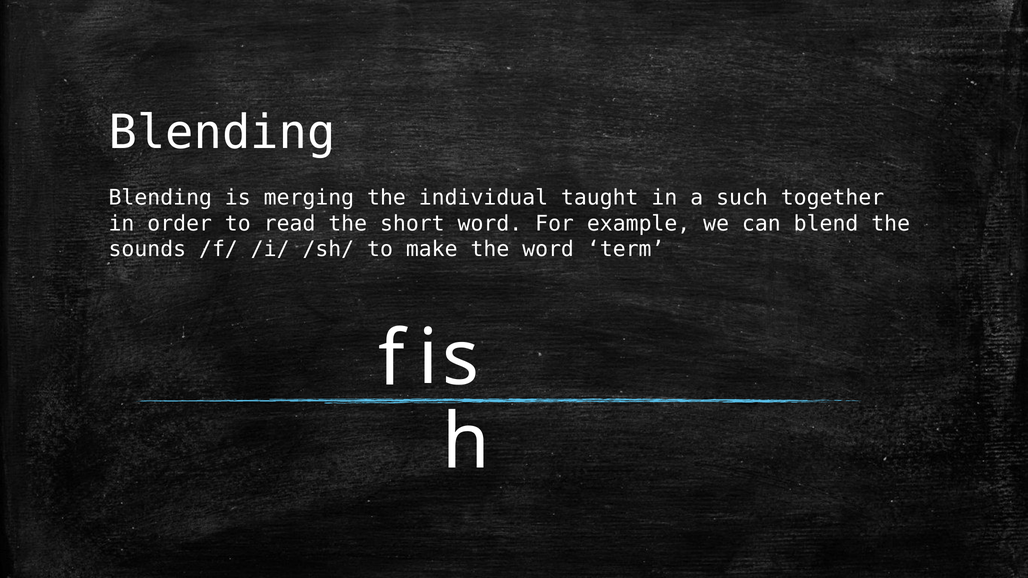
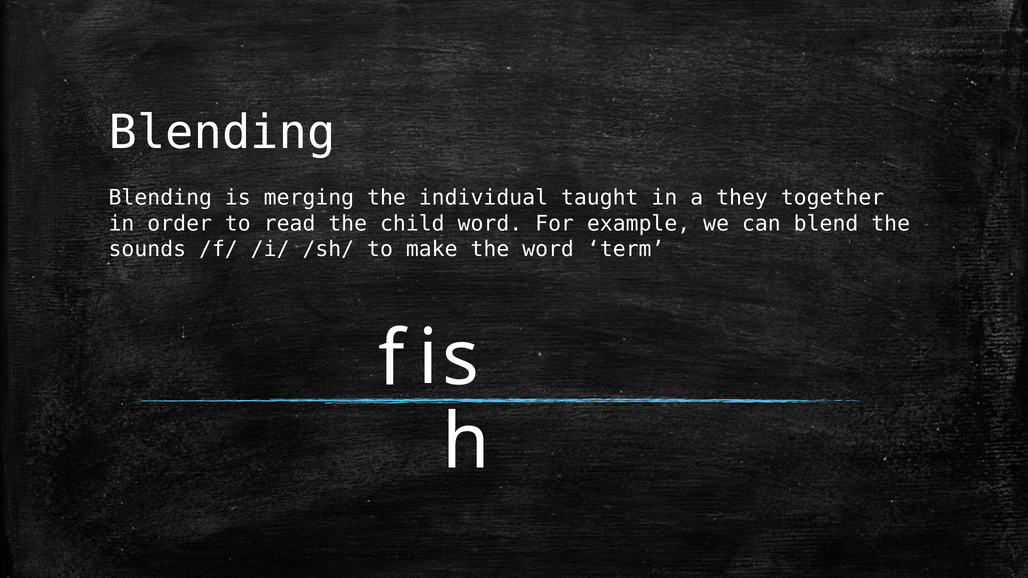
such: such -> they
short: short -> child
